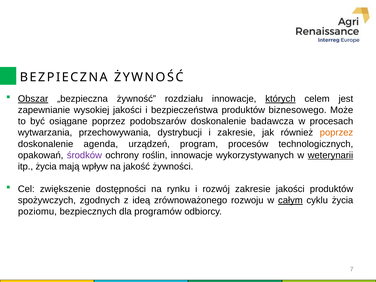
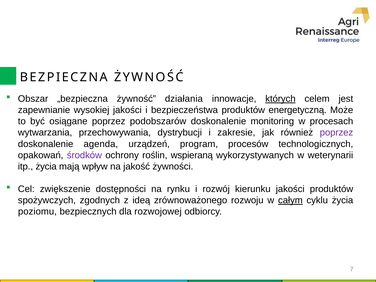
Obszar underline: present -> none
rozdziału: rozdziału -> działania
biznesowego: biznesowego -> energetyczną
badawcza: badawcza -> monitoring
poprzez at (336, 133) colour: orange -> purple
roślin innowacje: innowacje -> wspieraną
weterynarii underline: present -> none
rozwój zakresie: zakresie -> kierunku
programów: programów -> rozwojowej
